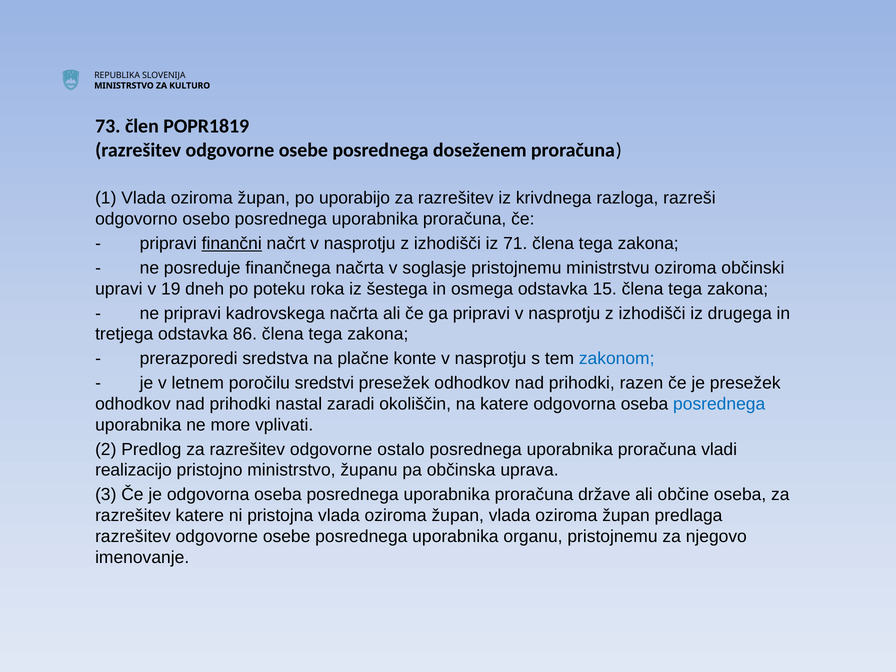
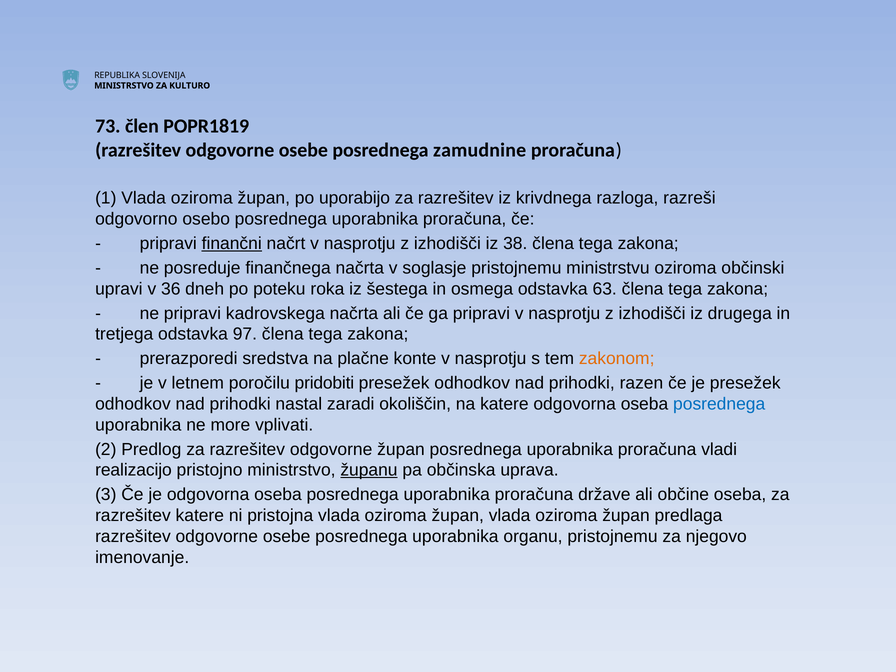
doseženem: doseženem -> zamudnine
71: 71 -> 38
19: 19 -> 36
15: 15 -> 63
86: 86 -> 97
zakonom colour: blue -> orange
sredstvi: sredstvi -> pridobiti
odgovorne ostalo: ostalo -> župan
županu underline: none -> present
